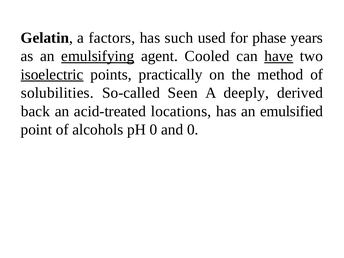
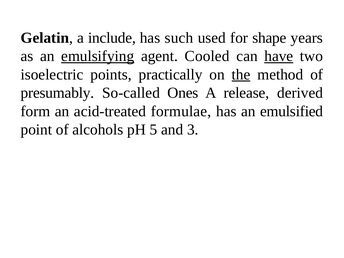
factors: factors -> include
phase: phase -> shape
isoelectric underline: present -> none
the underline: none -> present
solubilities: solubilities -> presumably
Seen: Seen -> Ones
deeply: deeply -> release
back: back -> form
locations: locations -> formulae
pH 0: 0 -> 5
and 0: 0 -> 3
